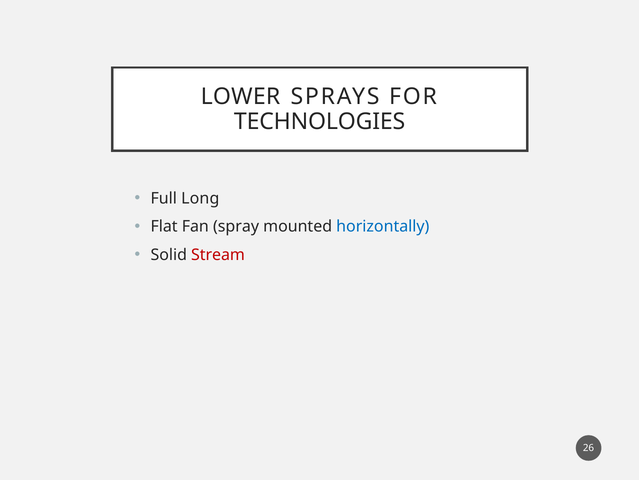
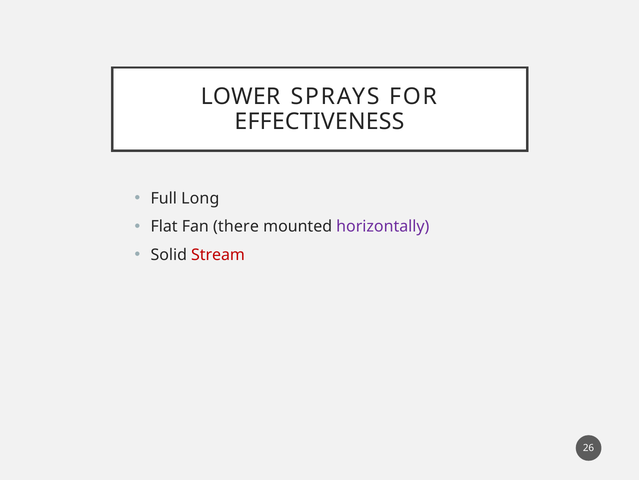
TECHNOLOGIES: TECHNOLOGIES -> EFFECTIVENESS
spray: spray -> there
horizontally colour: blue -> purple
